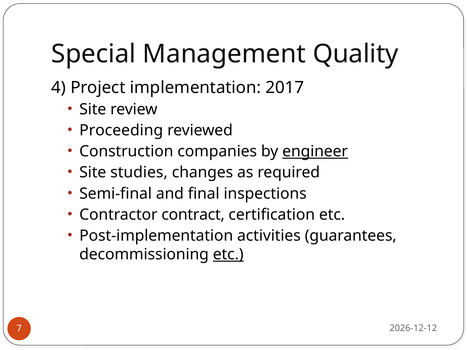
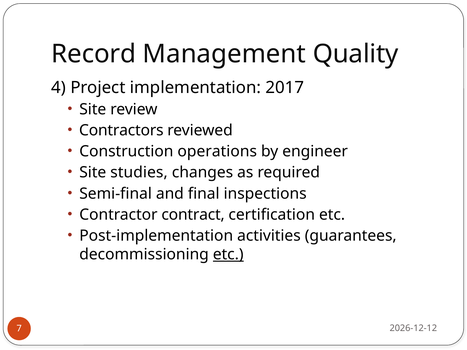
Special: Special -> Record
Proceeding: Proceeding -> Contractors
companies: companies -> operations
engineer underline: present -> none
